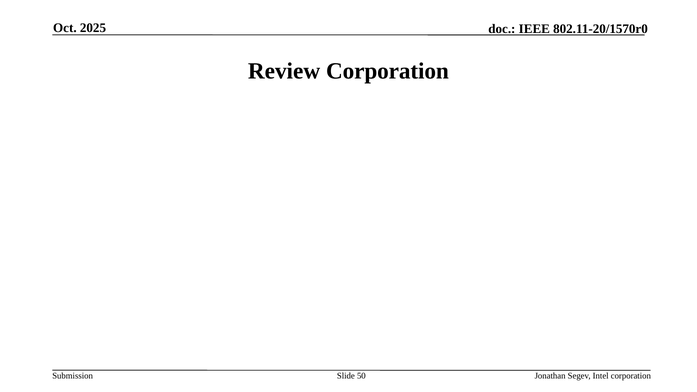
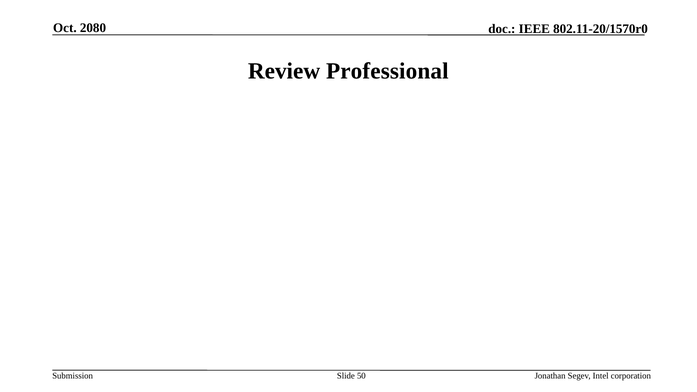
2025: 2025 -> 2080
Review Corporation: Corporation -> Professional
